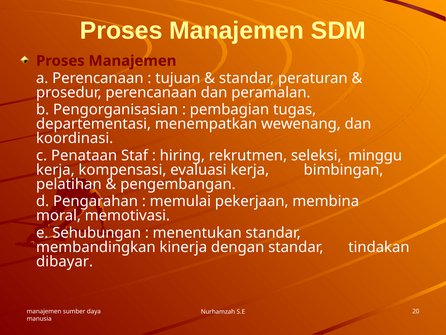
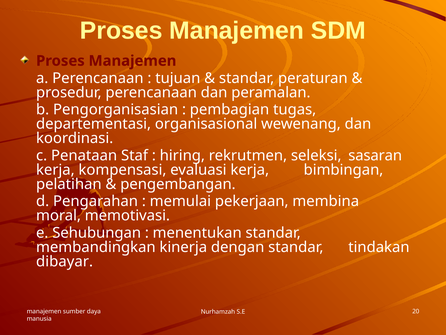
menempatkan: menempatkan -> organisasional
minggu: minggu -> sasaran
